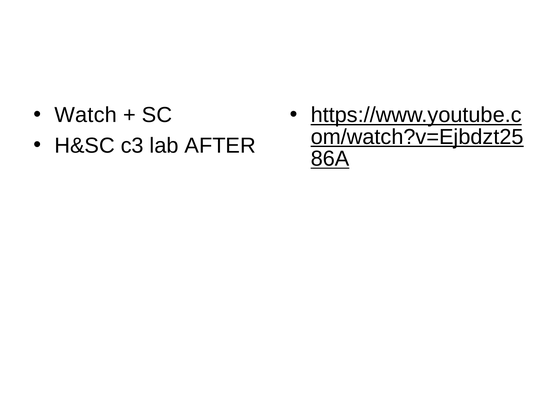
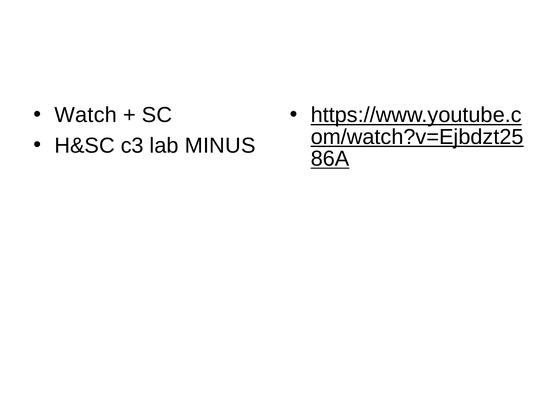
AFTER: AFTER -> MINUS
